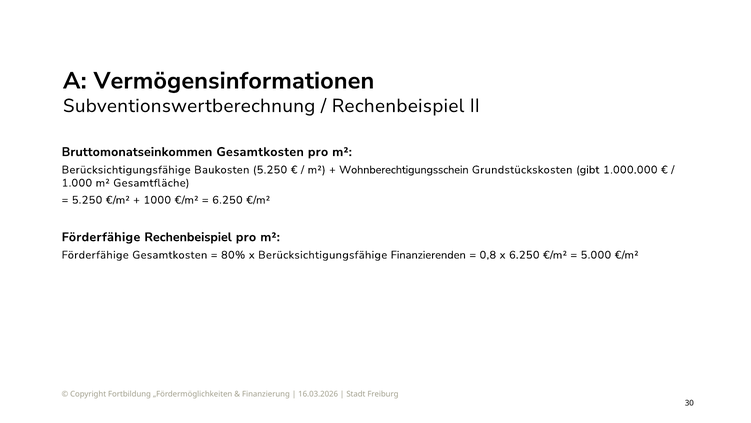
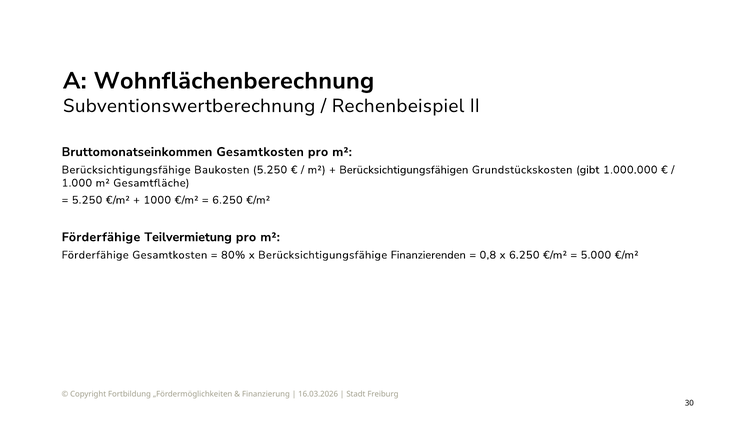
Vermögensinformationen: Vermögensinformationen -> Wohnflächenberechnung
Wohnberechtigungsschein: Wohnberechtigungsschein -> Berücksichtigungsfähigen
Förderfähige Rechenbeispiel: Rechenbeispiel -> Teilvermietung
